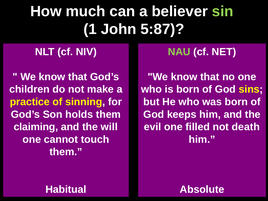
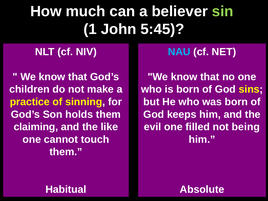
5:87: 5:87 -> 5:45
NAU colour: light green -> light blue
will: will -> like
death: death -> being
